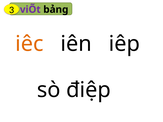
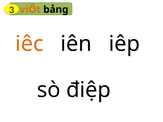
viÕt colour: purple -> orange
